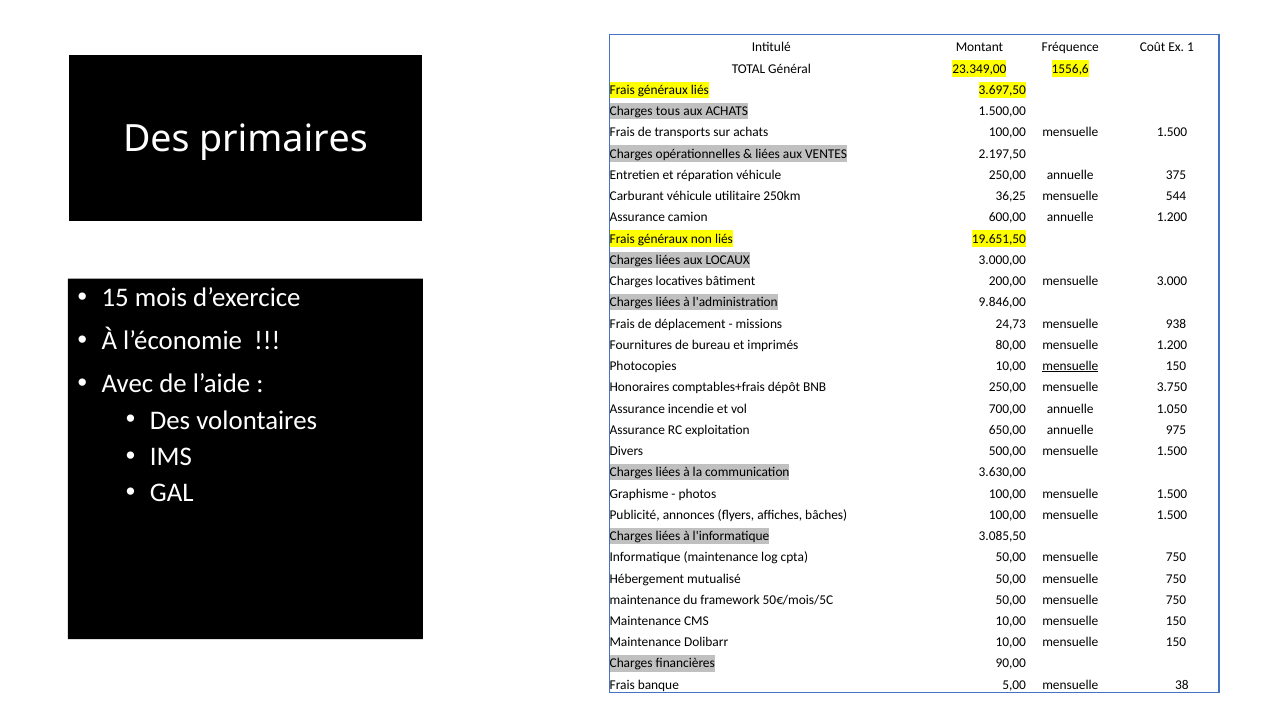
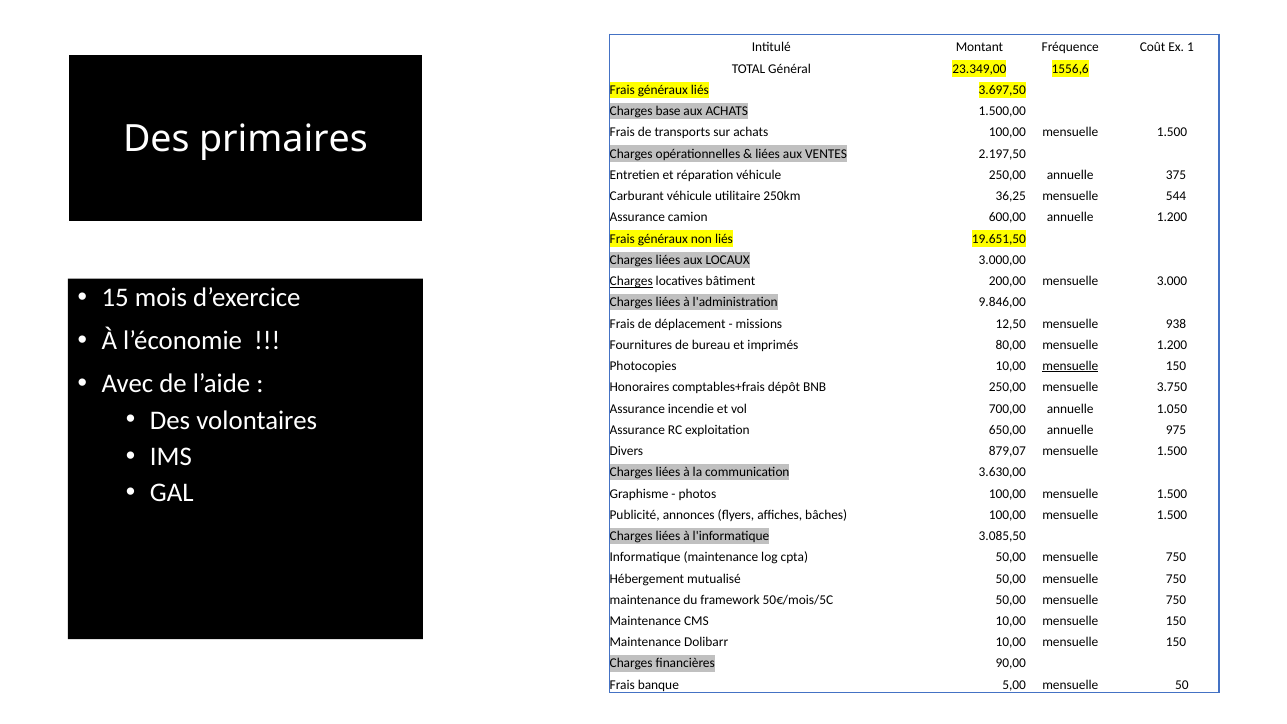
tous: tous -> base
Charges at (631, 281) underline: none -> present
24,73: 24,73 -> 12,50
500,00: 500,00 -> 879,07
38: 38 -> 50
